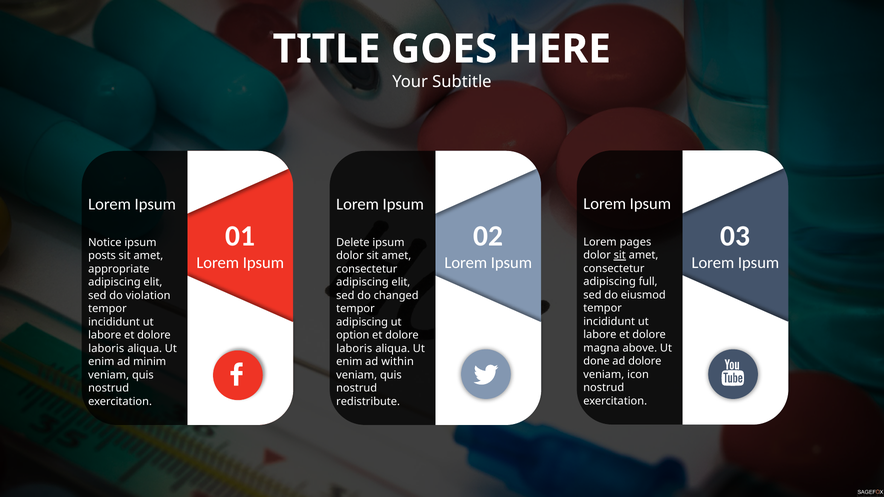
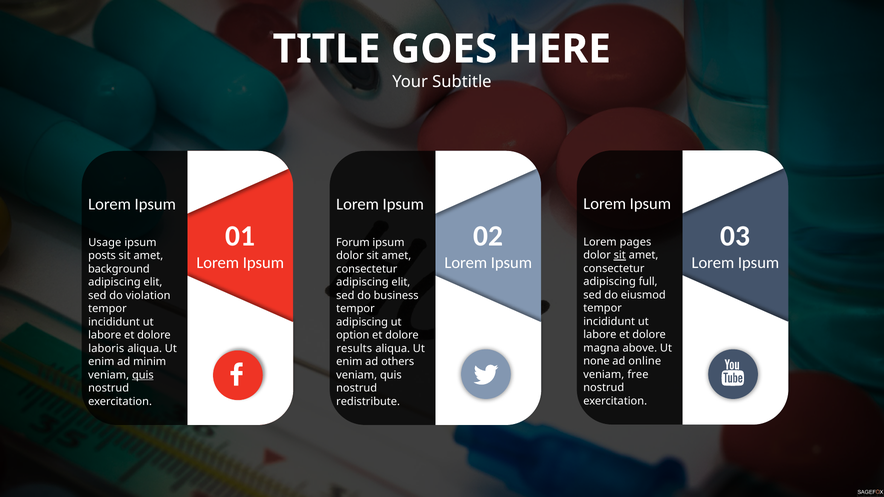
Notice: Notice -> Usage
Delete: Delete -> Forum
appropriate: appropriate -> background
changed: changed -> business
laboris at (354, 349): laboris -> results
done: done -> none
ad dolore: dolore -> online
within: within -> others
icon: icon -> free
quis at (143, 375) underline: none -> present
